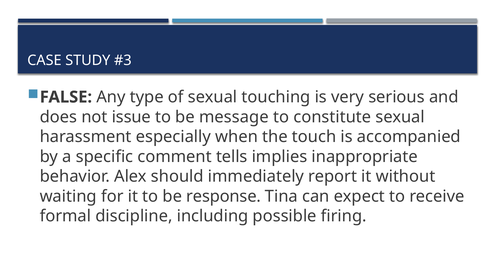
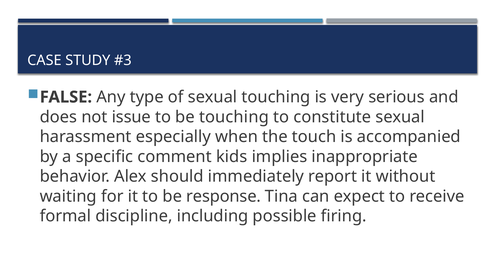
be message: message -> touching
tells: tells -> kids
